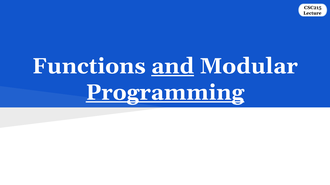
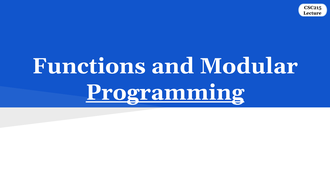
and underline: present -> none
